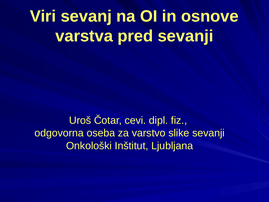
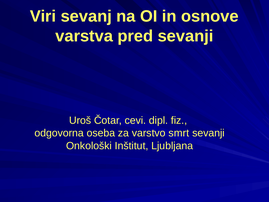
slike: slike -> smrt
